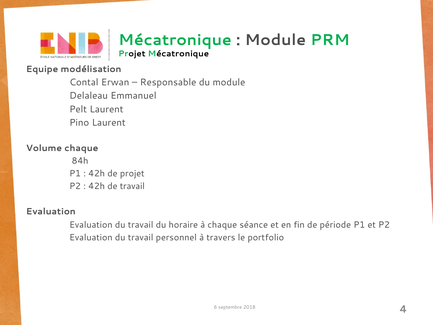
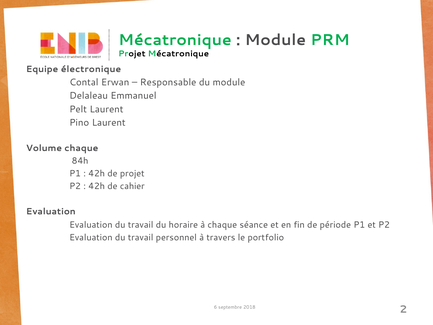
modélisation: modélisation -> électronique
de travail: travail -> cahier
4: 4 -> 2
